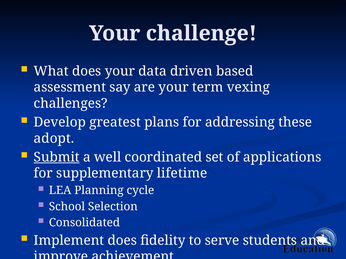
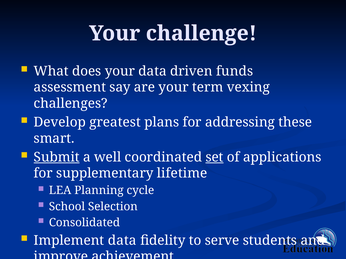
based: based -> funds
adopt: adopt -> smart
set underline: none -> present
Implement does: does -> data
